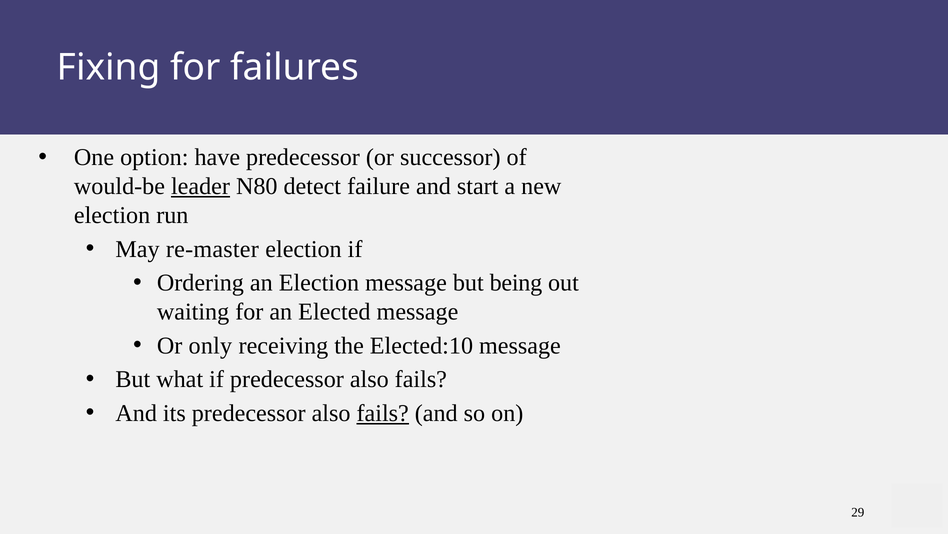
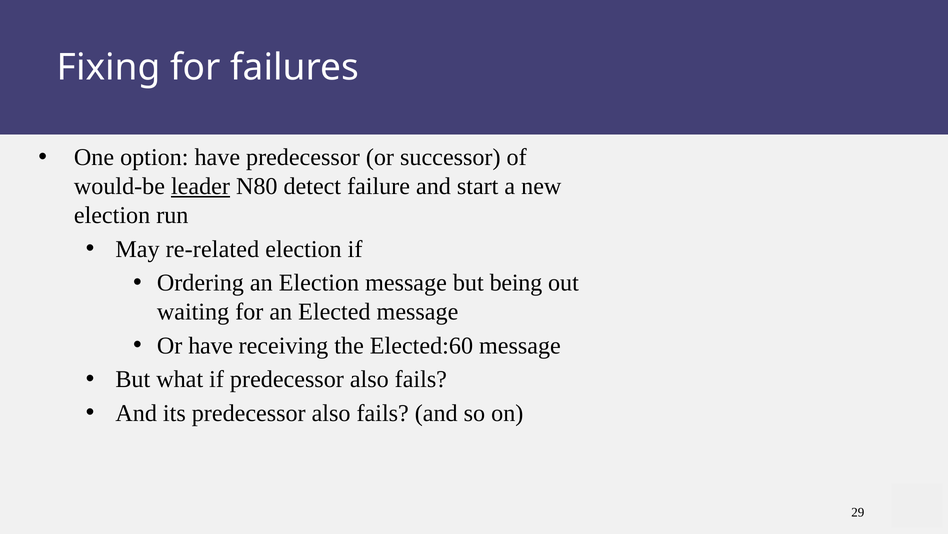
re-master: re-master -> re-related
Or only: only -> have
Elected:10: Elected:10 -> Elected:60
fails at (383, 413) underline: present -> none
